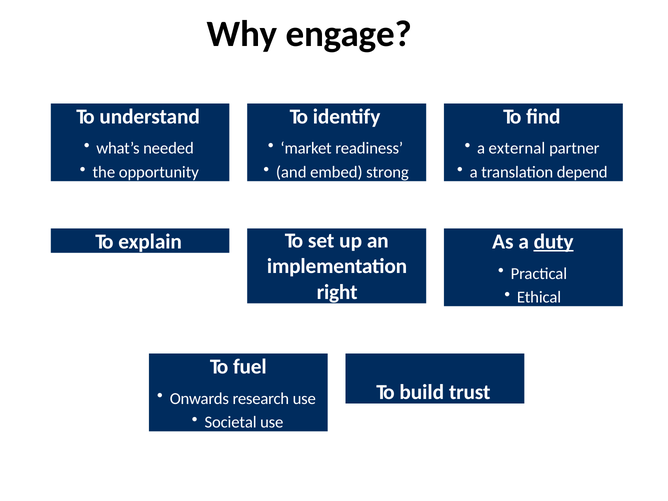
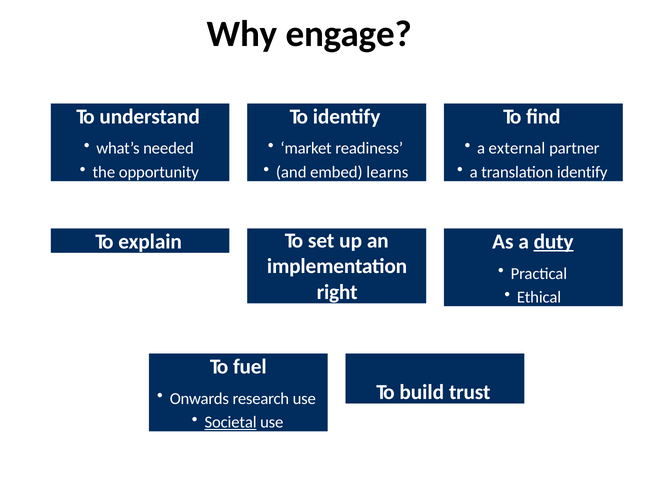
strong: strong -> learns
translation depend: depend -> identify
Societal underline: none -> present
